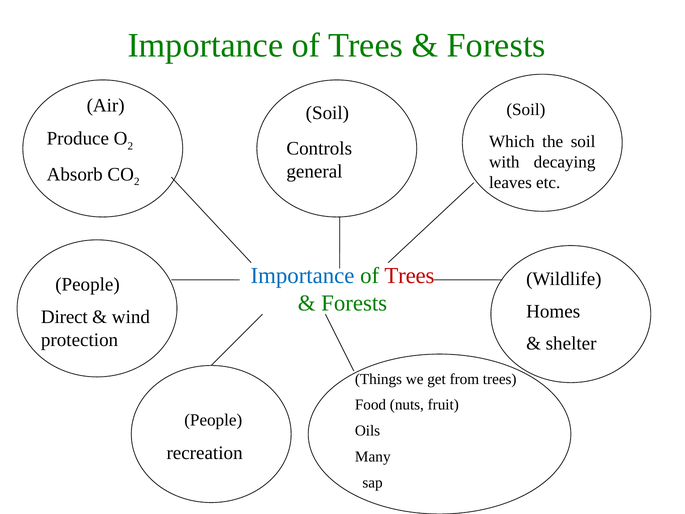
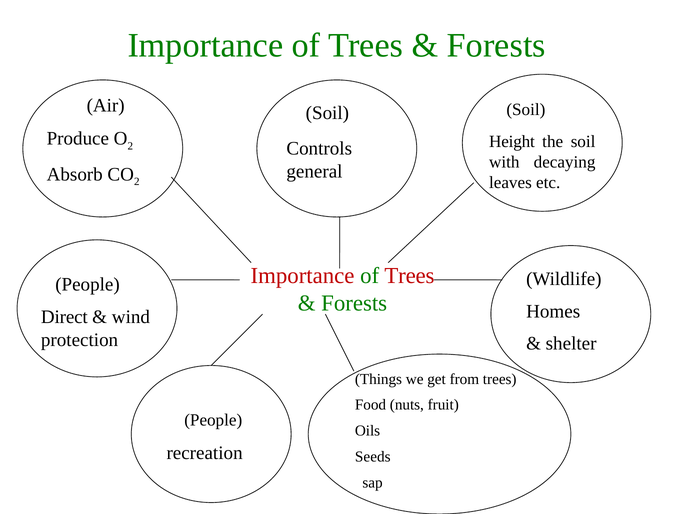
Which: Which -> Height
Importance at (303, 276) colour: blue -> red
Many: Many -> Seeds
